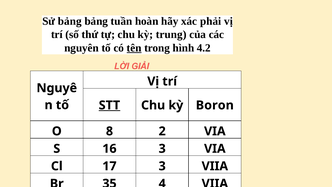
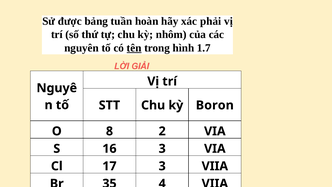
Sử bảng: bảng -> được
trung: trung -> nhôm
4.2: 4.2 -> 1.7
STT underline: present -> none
